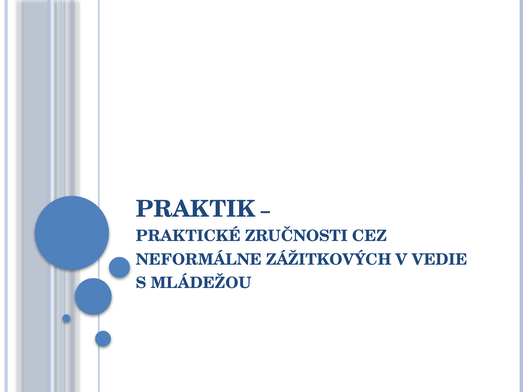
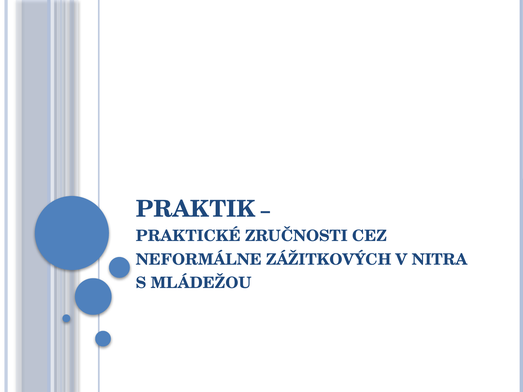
VEDIE: VEDIE -> NITRA
